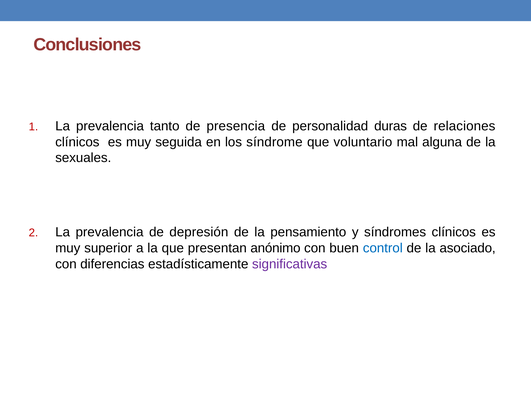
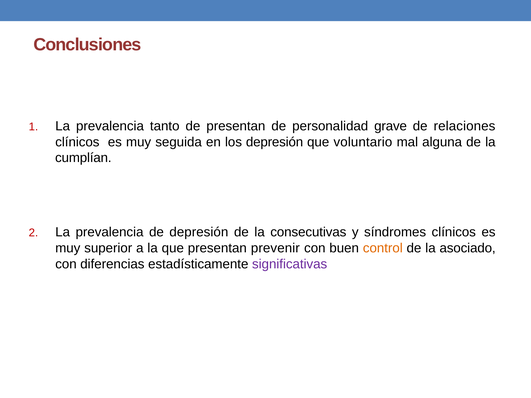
de presencia: presencia -> presentan
duras: duras -> grave
los síndrome: síndrome -> depresión
sexuales: sexuales -> cumplían
pensamiento: pensamiento -> consecutivas
anónimo: anónimo -> prevenir
control colour: blue -> orange
